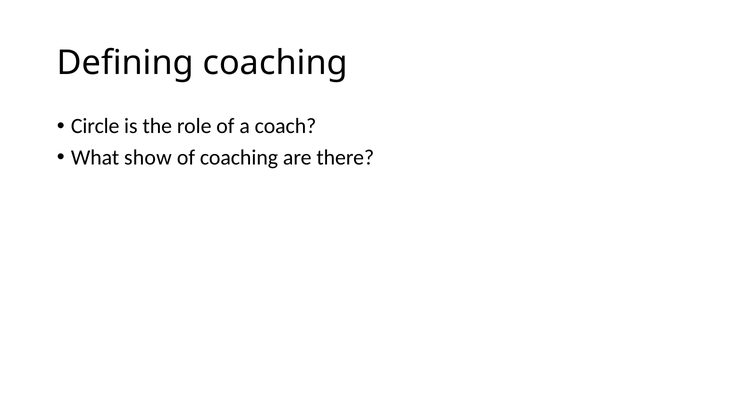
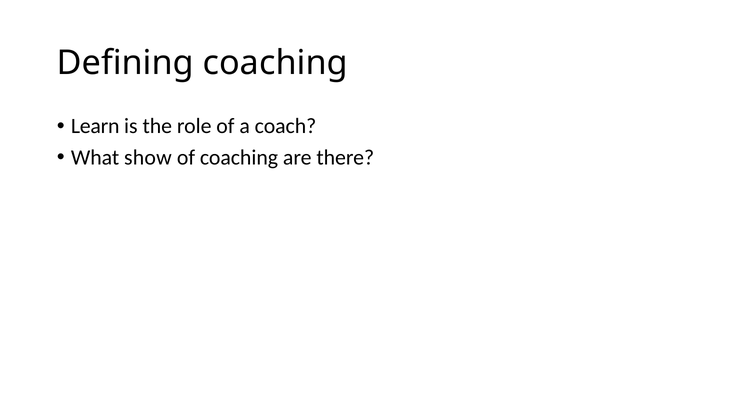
Circle: Circle -> Learn
